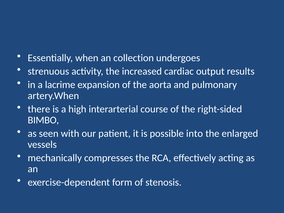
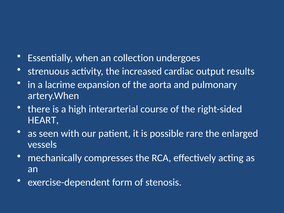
BIMBO: BIMBO -> HEART
into: into -> rare
